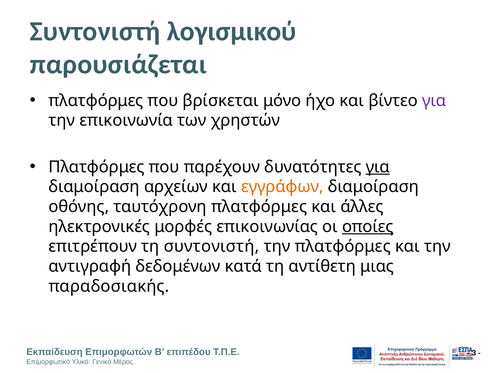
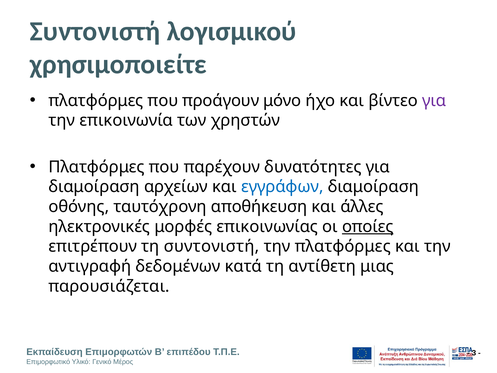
παρουσιάζεται: παρουσιάζεται -> χρησιμοποιείτε
βρίσκεται: βρίσκεται -> προάγουν
για at (378, 167) underline: present -> none
εγγράφων colour: orange -> blue
ταυτόχρονη πλατφόρμες: πλατφόρμες -> αποθήκευση
παραδοσιακής: παραδοσιακής -> παρουσιάζεται
